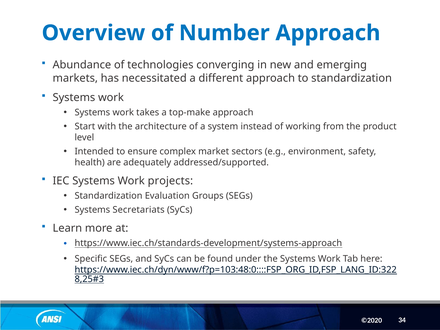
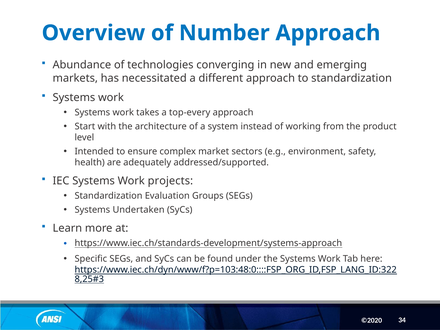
top-make: top-make -> top-every
Secretariats: Secretariats -> Undertaken
